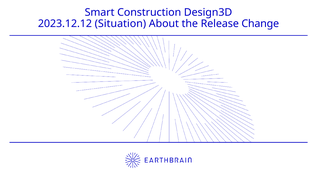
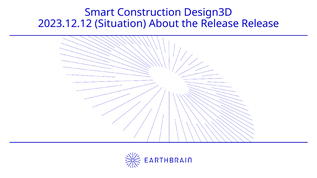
Release Change: Change -> Release
